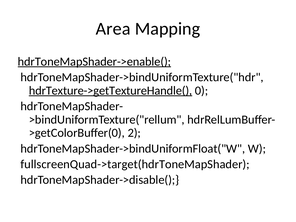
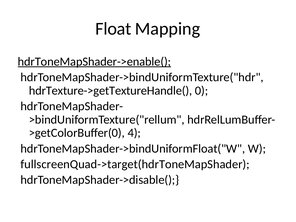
Area: Area -> Float
hdrTexture->getTextureHandle( underline: present -> none
2: 2 -> 4
